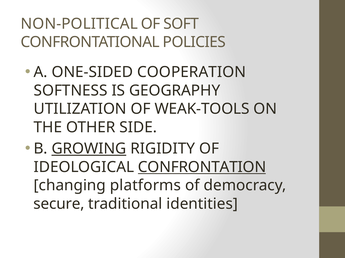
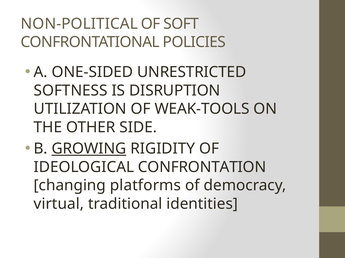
COOPERATION: COOPERATION -> UNRESTRICTED
GEOGRAPHY: GEOGRAPHY -> DISRUPTION
CONFRONTATION underline: present -> none
secure: secure -> virtual
